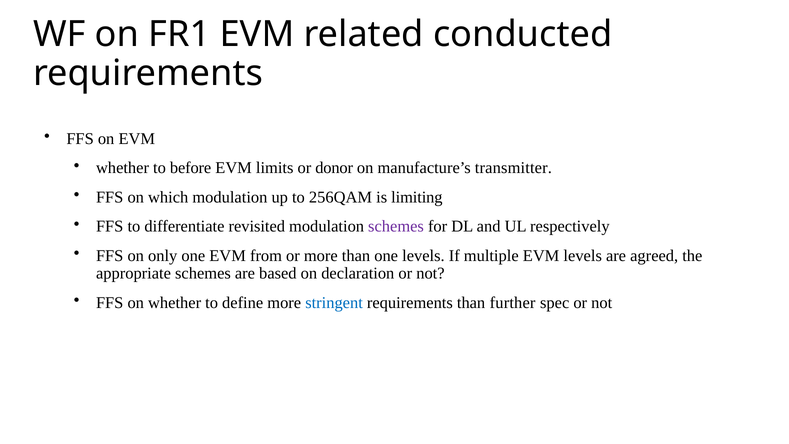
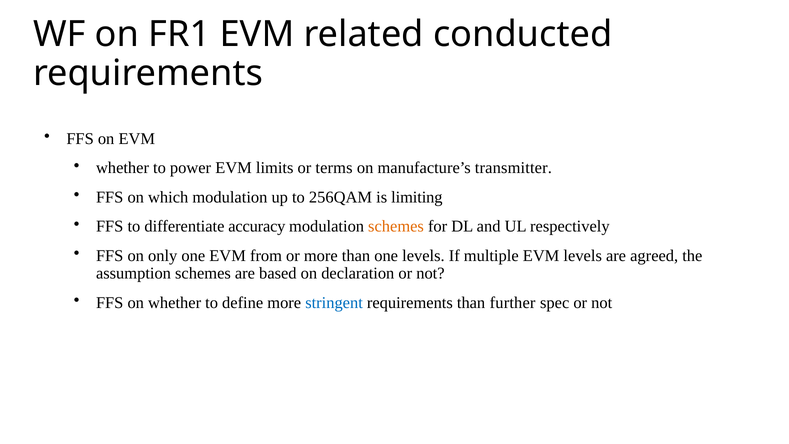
before: before -> power
donor: donor -> terms
revisited: revisited -> accuracy
schemes at (396, 226) colour: purple -> orange
appropriate: appropriate -> assumption
